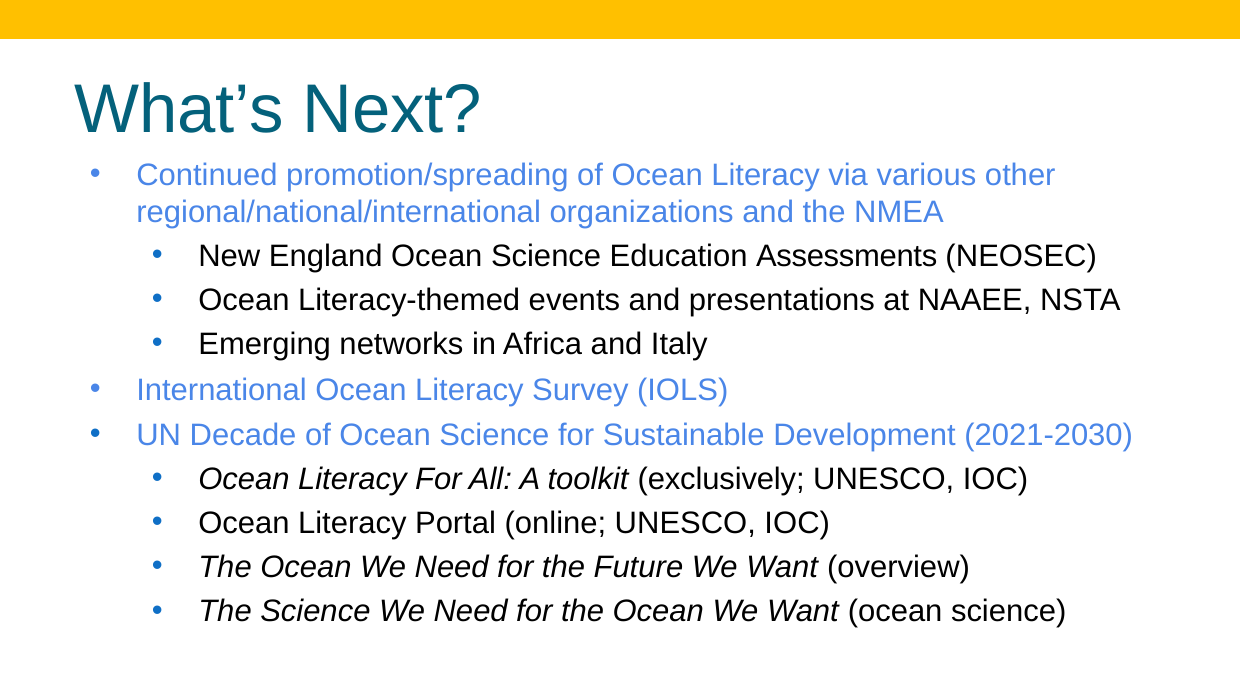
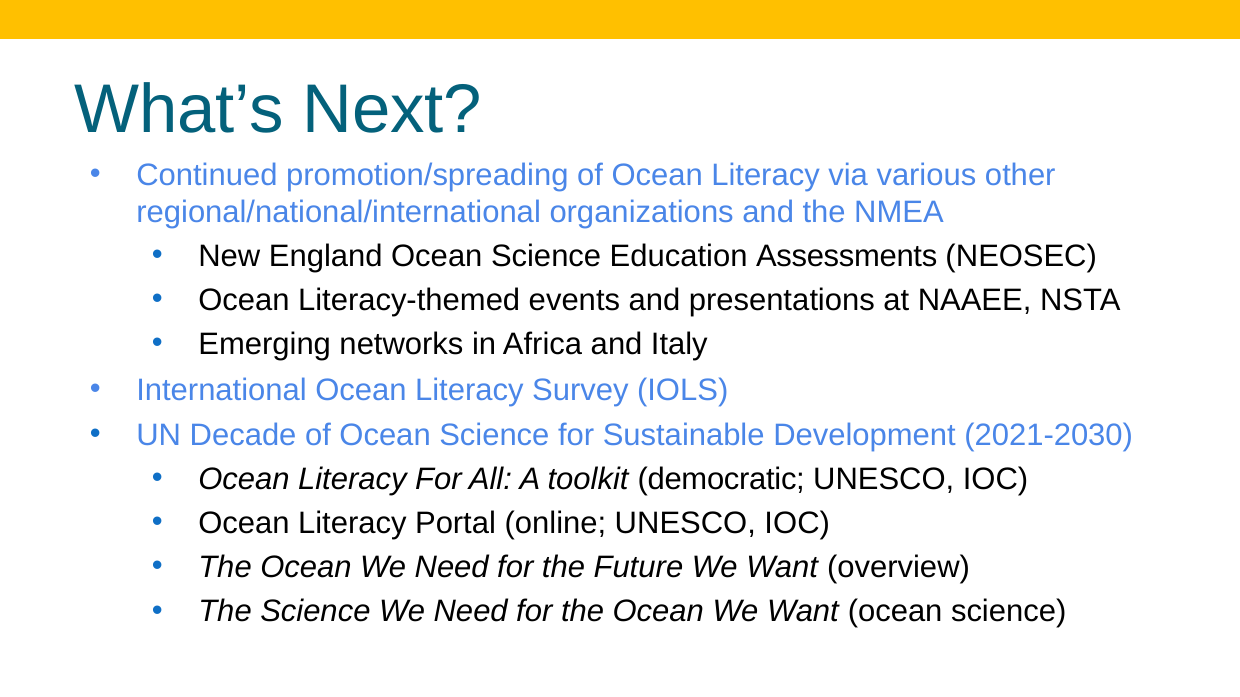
exclusively: exclusively -> democratic
